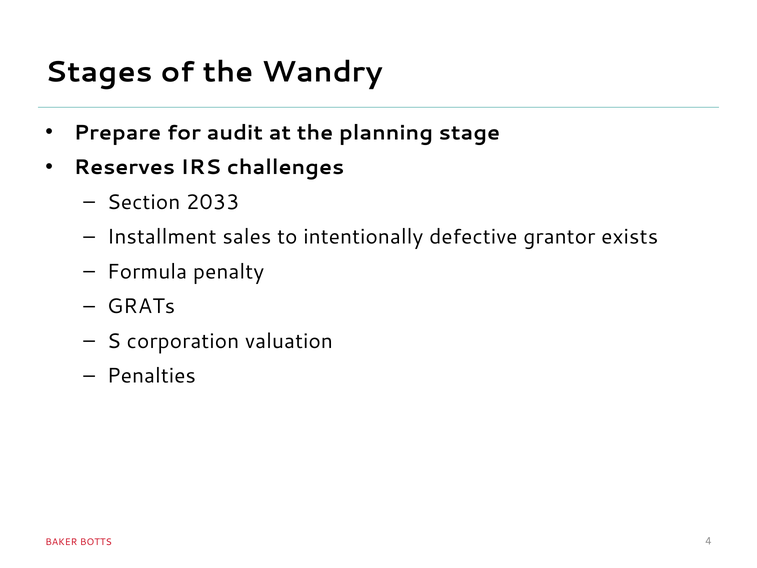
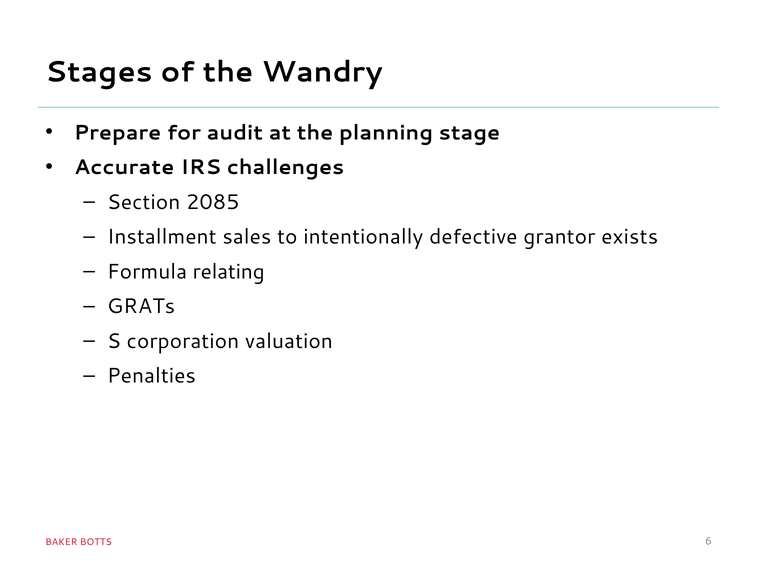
Reserves: Reserves -> Accurate
2033: 2033 -> 2085
penalty: penalty -> relating
4: 4 -> 6
